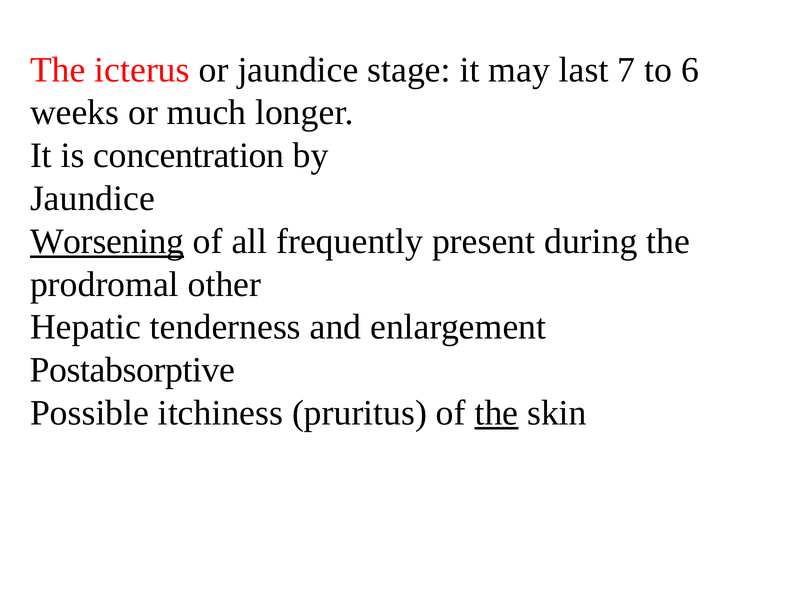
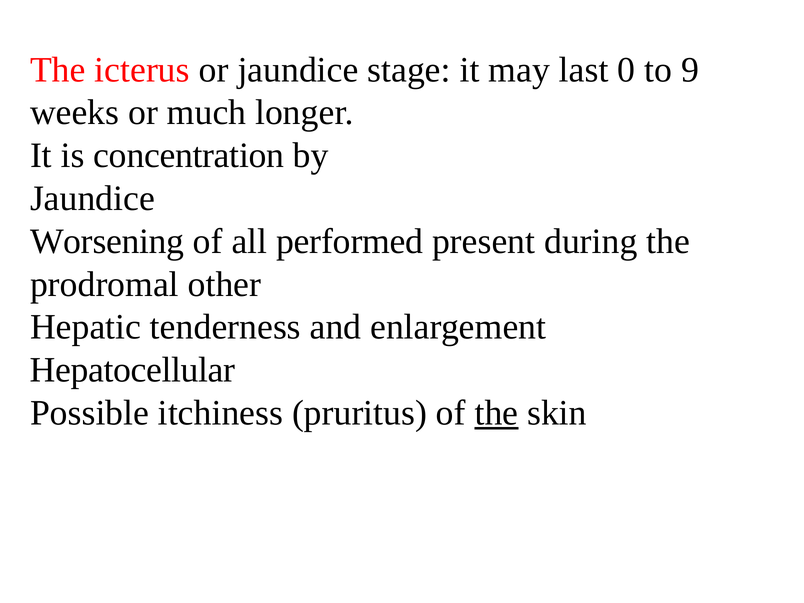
7: 7 -> 0
6: 6 -> 9
Worsening underline: present -> none
frequently: frequently -> performed
Postabsorptive: Postabsorptive -> Hepatocellular
